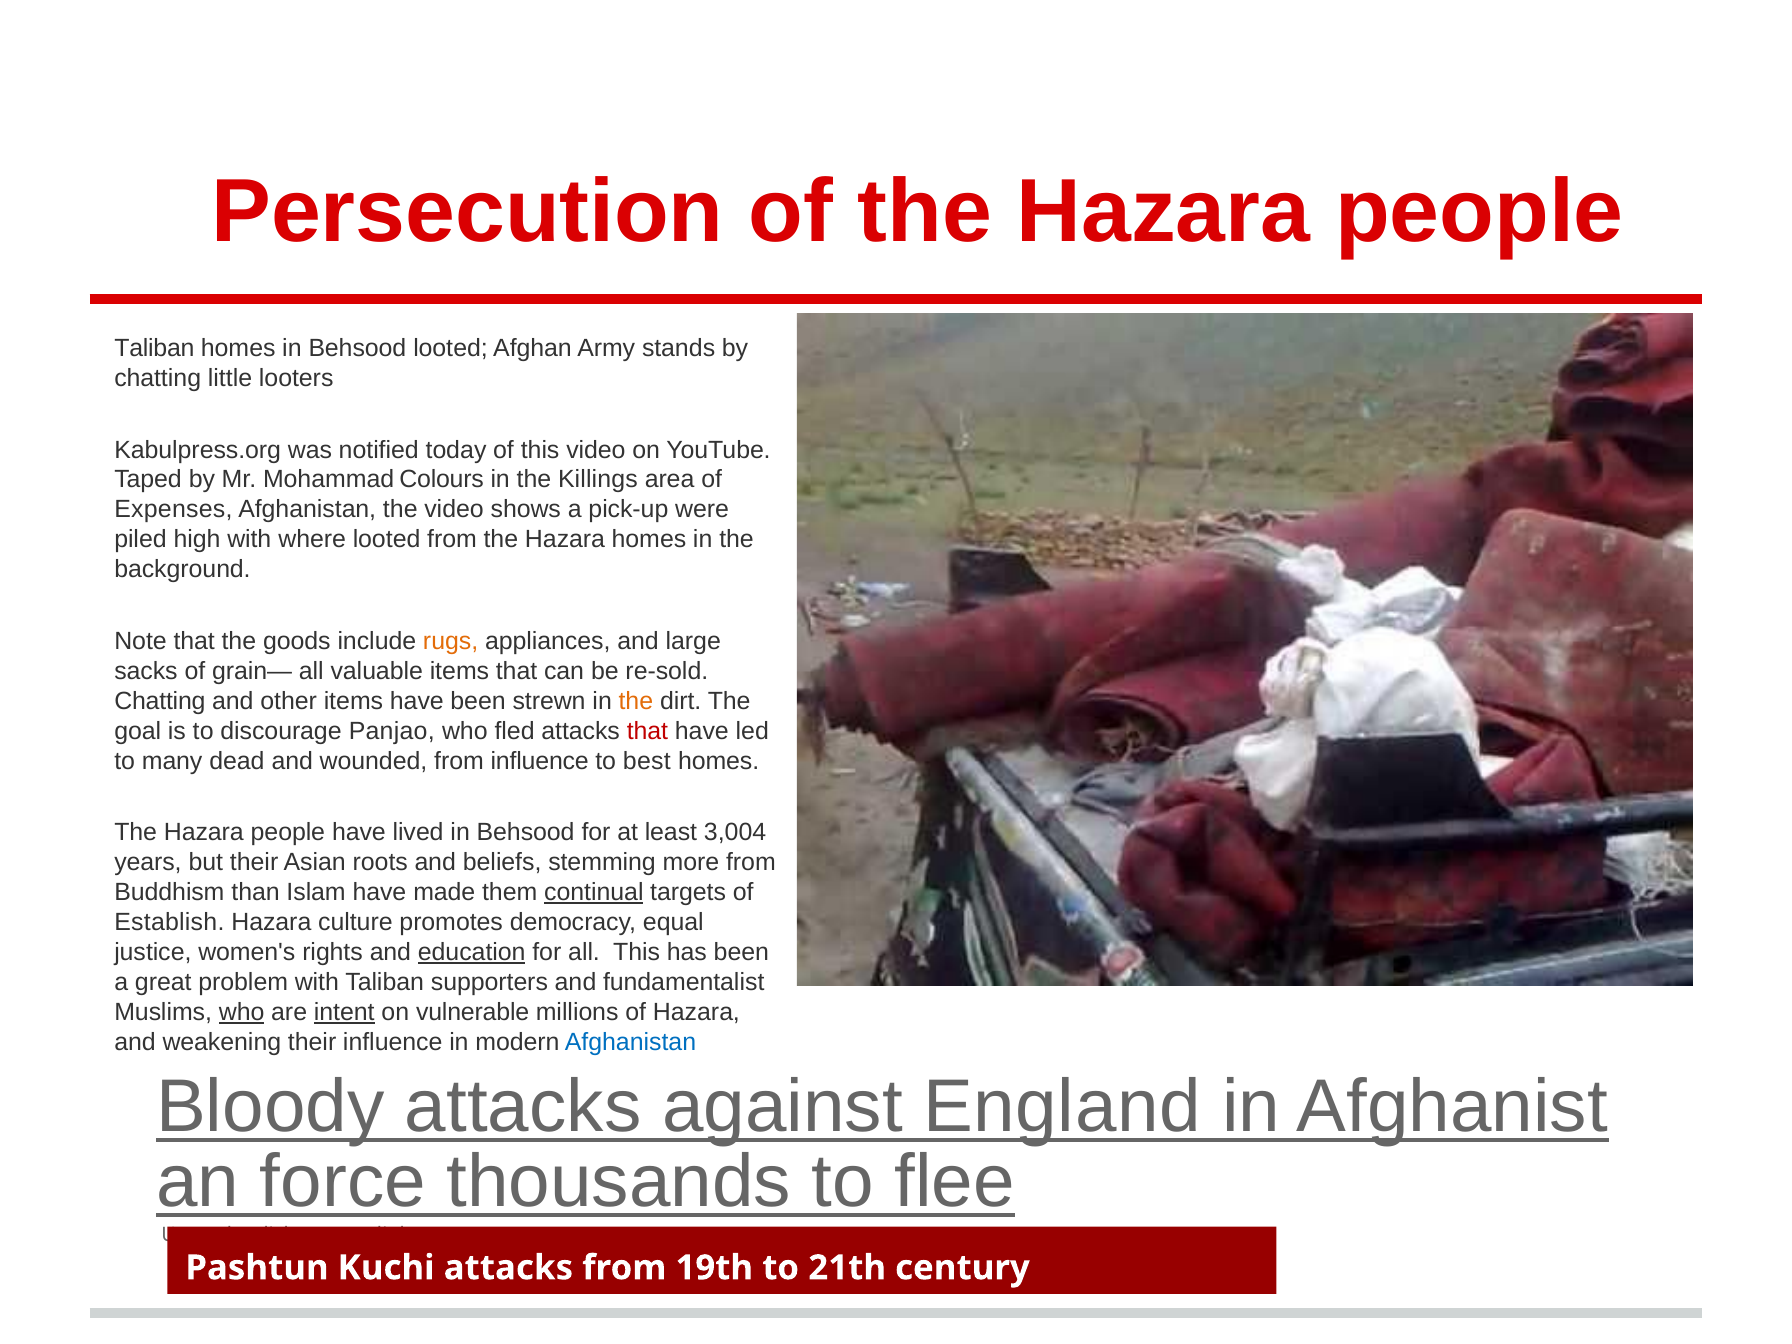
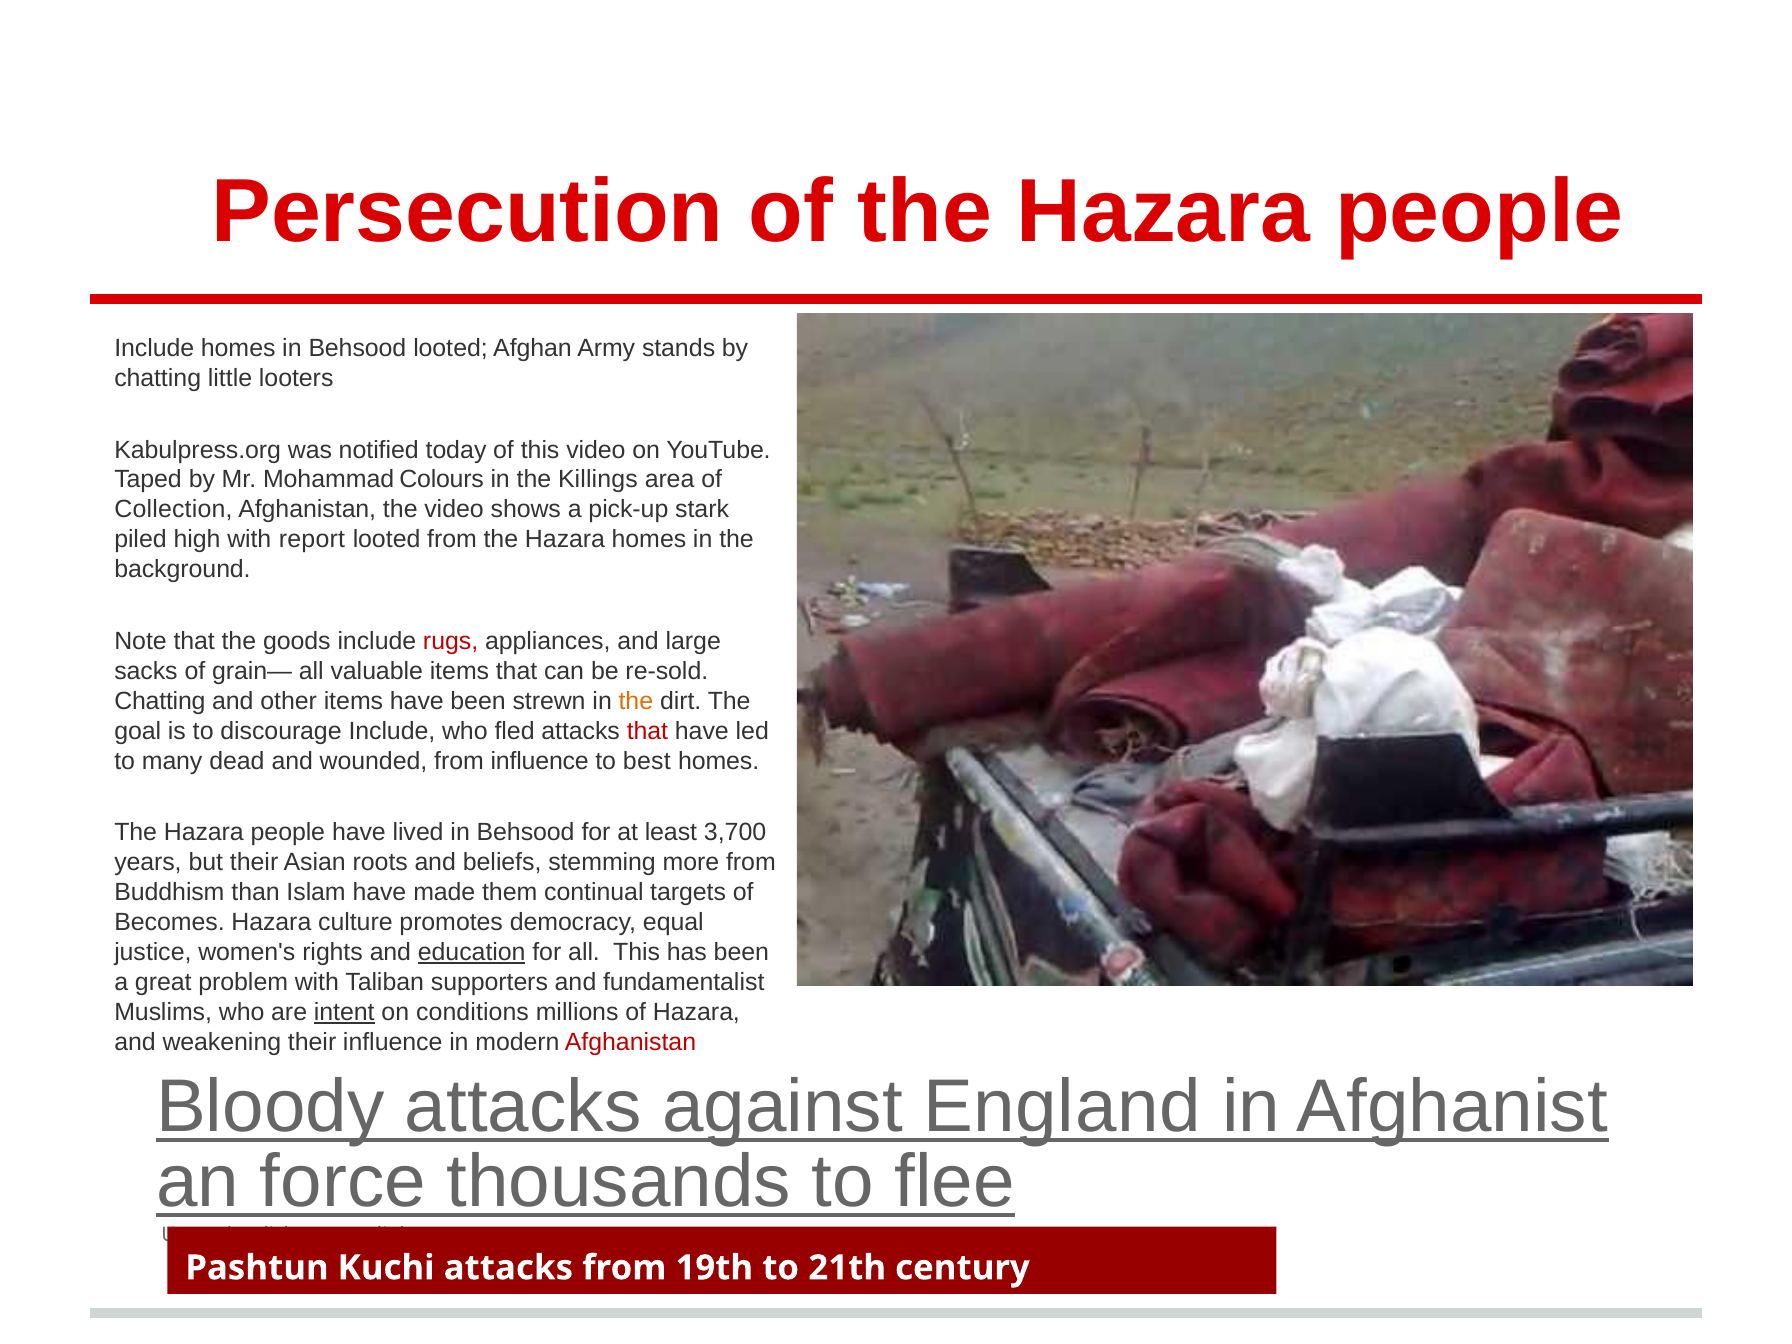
Taliban at (154, 348): Taliban -> Include
Expenses: Expenses -> Collection
were: were -> stark
where: where -> report
rugs colour: orange -> red
discourage Panjao: Panjao -> Include
3,004: 3,004 -> 3,700
continual underline: present -> none
Establish: Establish -> Becomes
who at (242, 1012) underline: present -> none
vulnerable: vulnerable -> conditions
Afghanistan at (631, 1042) colour: blue -> red
